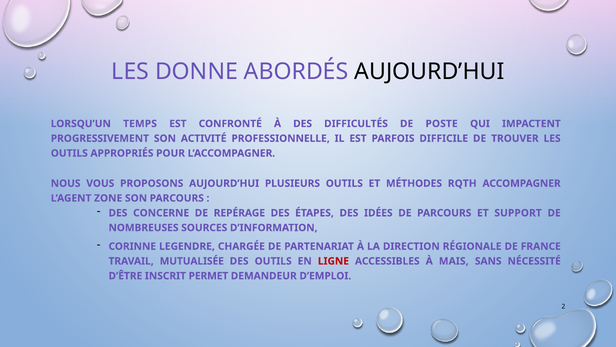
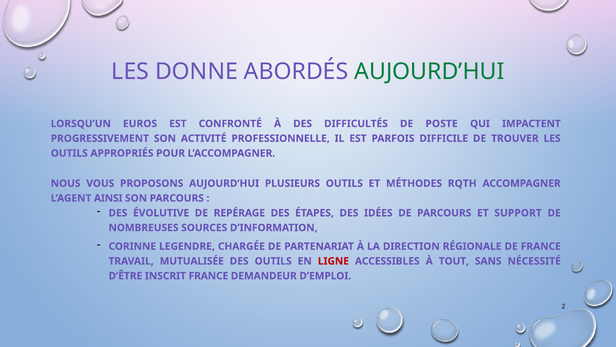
AUJOURD’HUI at (429, 71) colour: black -> green
TEMPS: TEMPS -> EUROS
ZONE: ZONE -> AINSI
CONCERNE: CONCERNE -> ÉVOLUTIVE
MAIS: MAIS -> TOUT
INSCRIT PERMET: PERMET -> FRANCE
